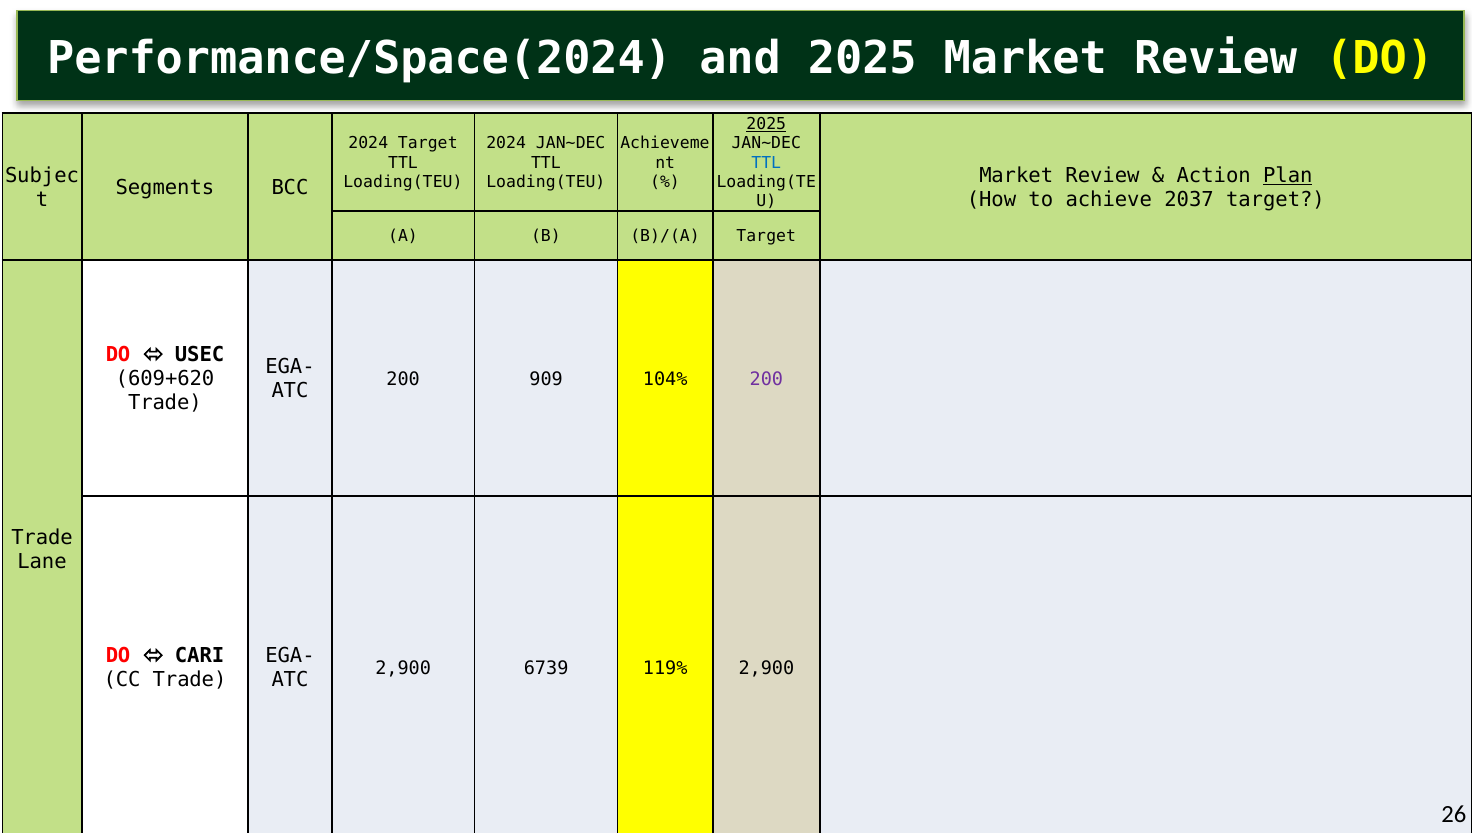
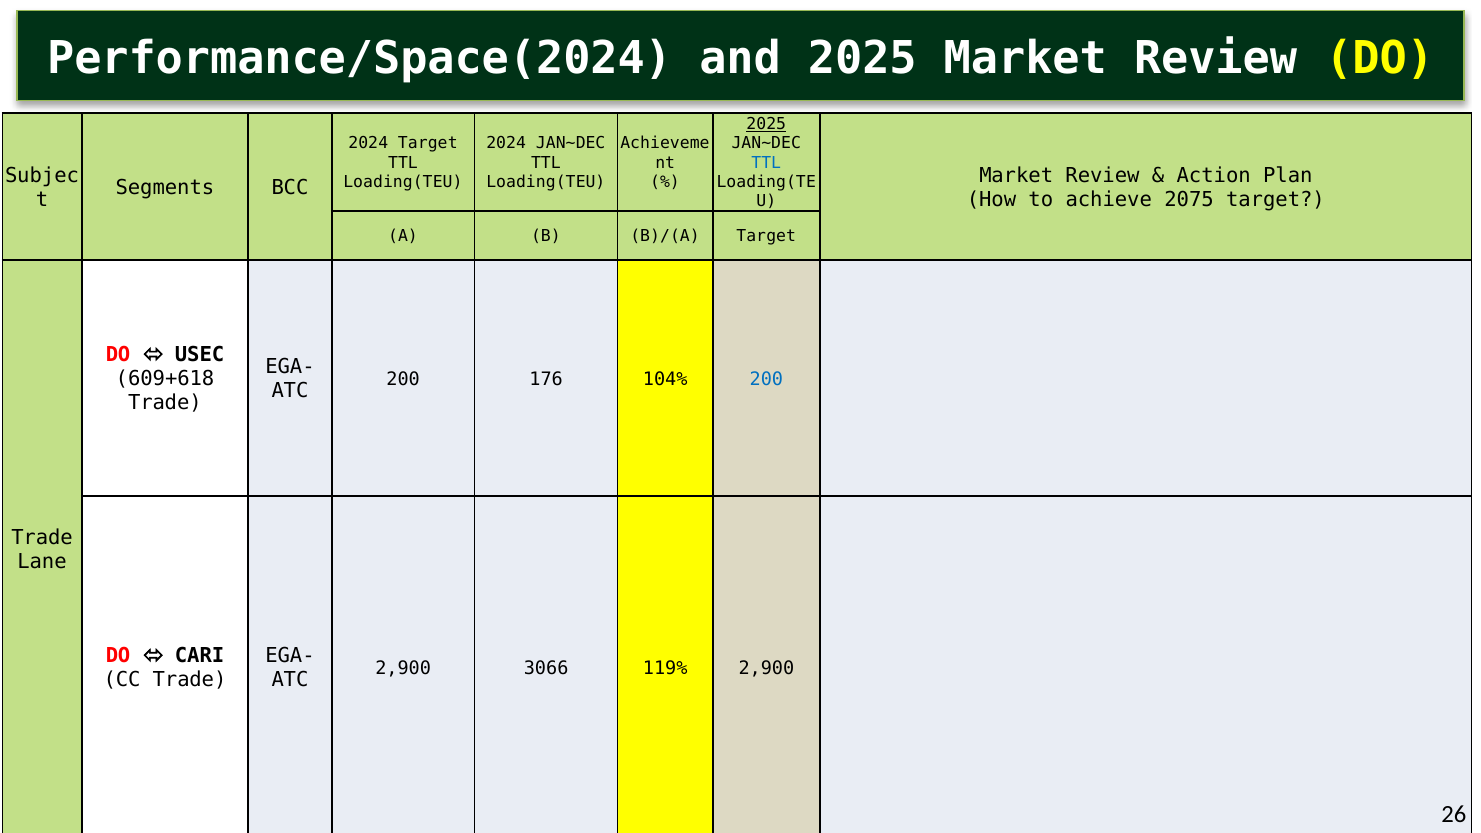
Plan underline: present -> none
2037: 2037 -> 2075
609+620: 609+620 -> 609+618
909: 909 -> 176
200 at (766, 379) colour: purple -> blue
6739: 6739 -> 3066
